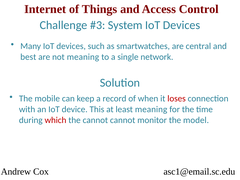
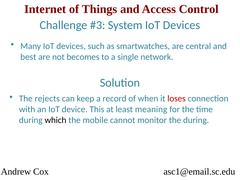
not meaning: meaning -> becomes
mobile: mobile -> rejects
which colour: red -> black
the cannot: cannot -> mobile
the model: model -> during
